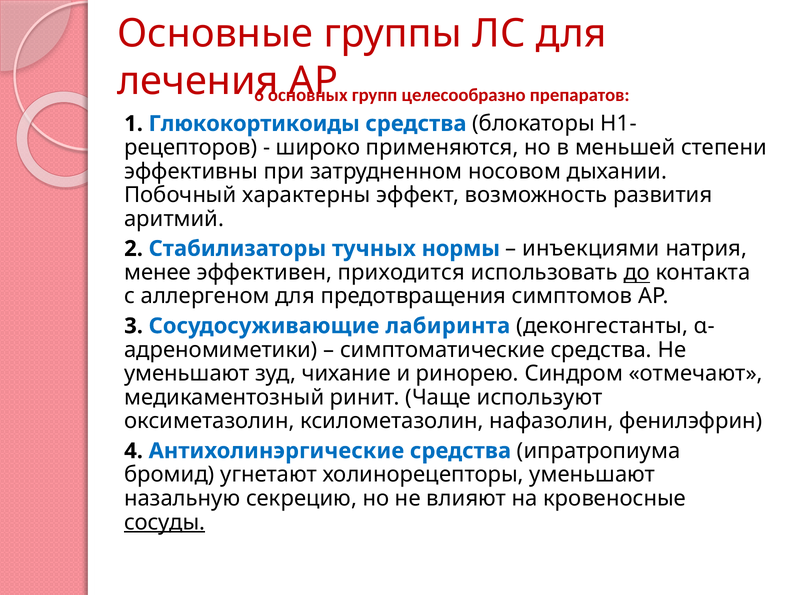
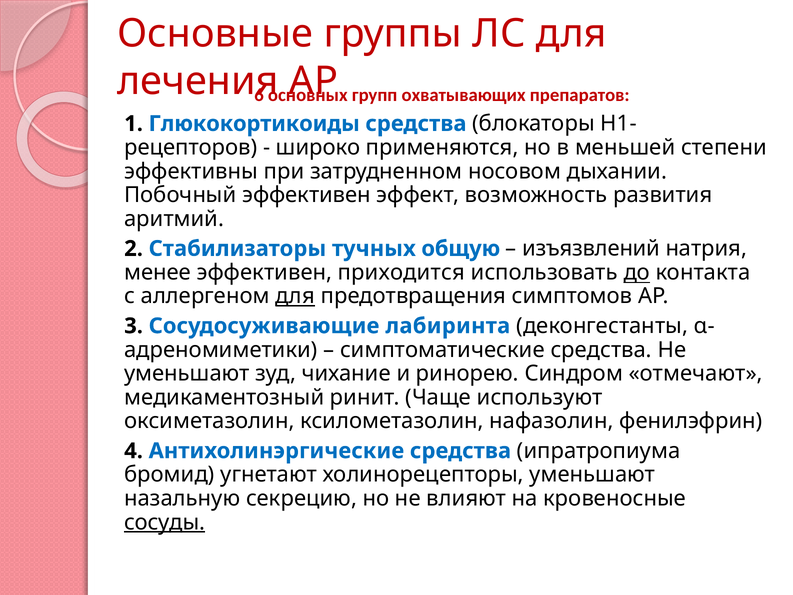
целесообразно: целесообразно -> охватывающих
Побочный характерны: характерны -> эффективен
нормы: нормы -> общую
инъекциями: инъекциями -> изъязвлений
для at (295, 296) underline: none -> present
